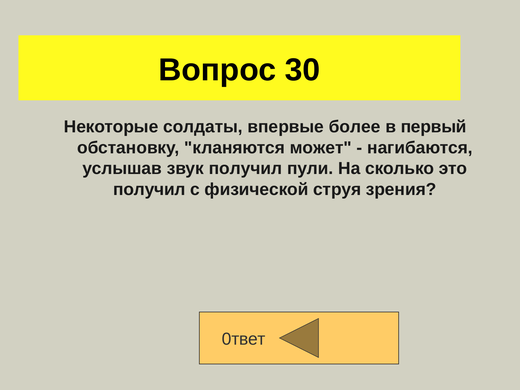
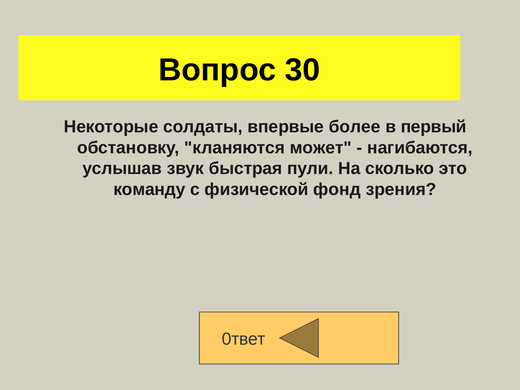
звук получил: получил -> быстрая
получил at (149, 189): получил -> команду
струя: струя -> фонд
